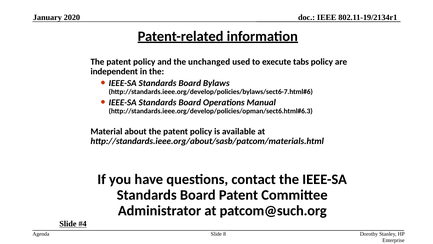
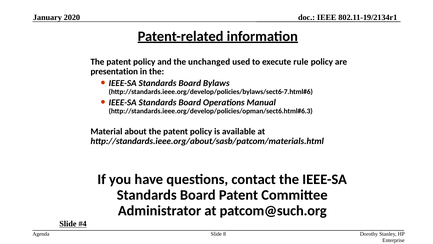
tabs: tabs -> rule
independent: independent -> presentation
